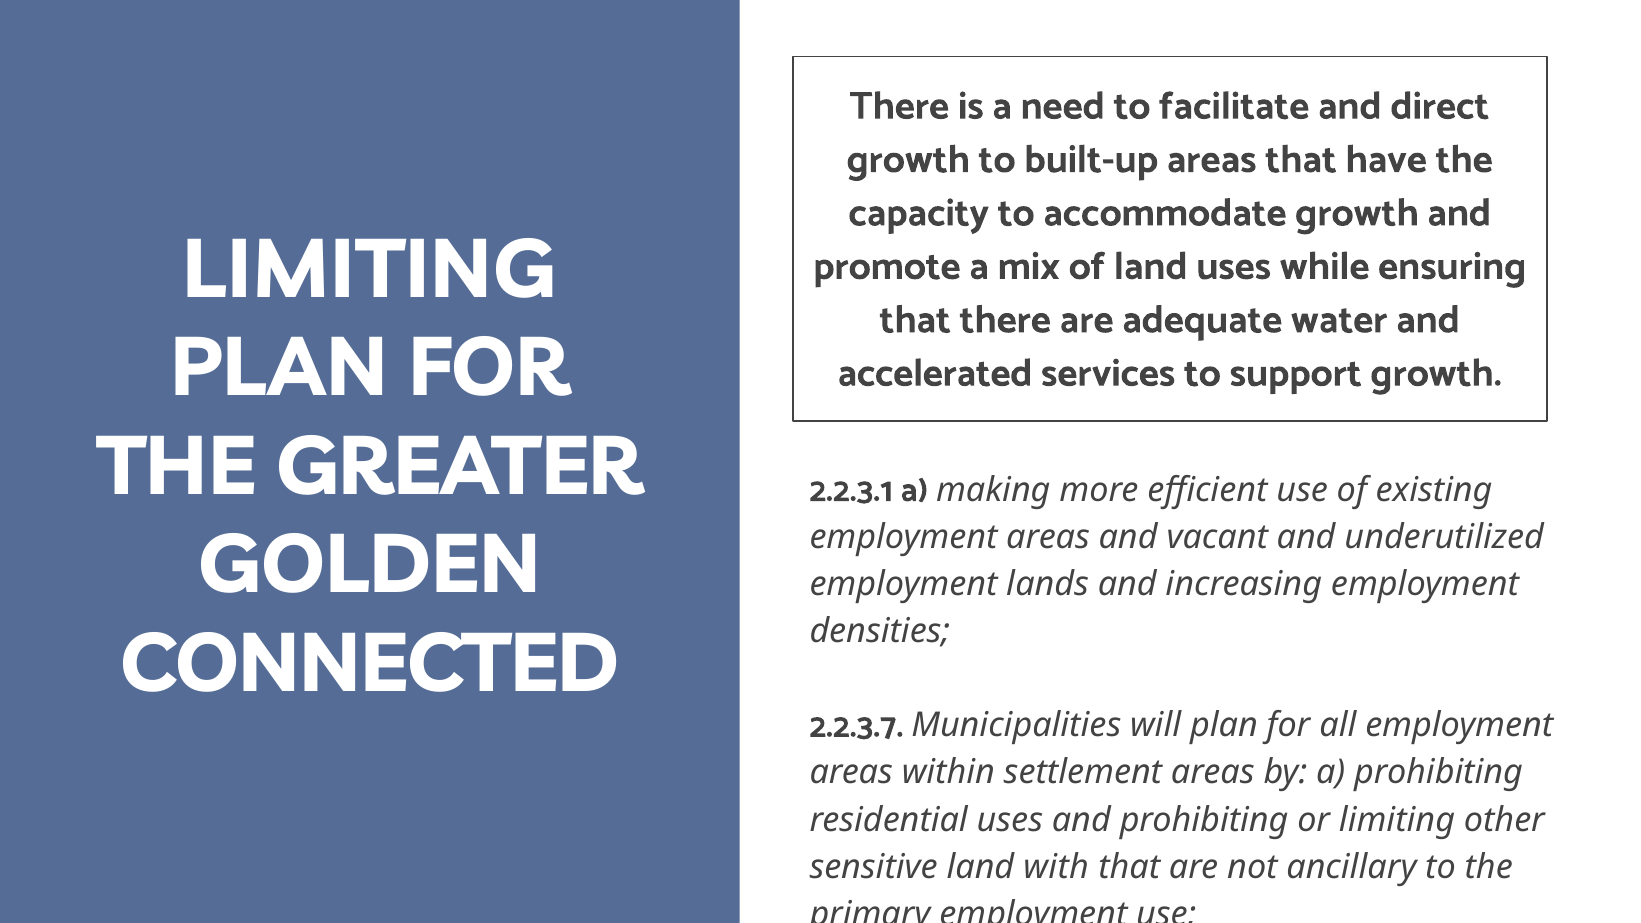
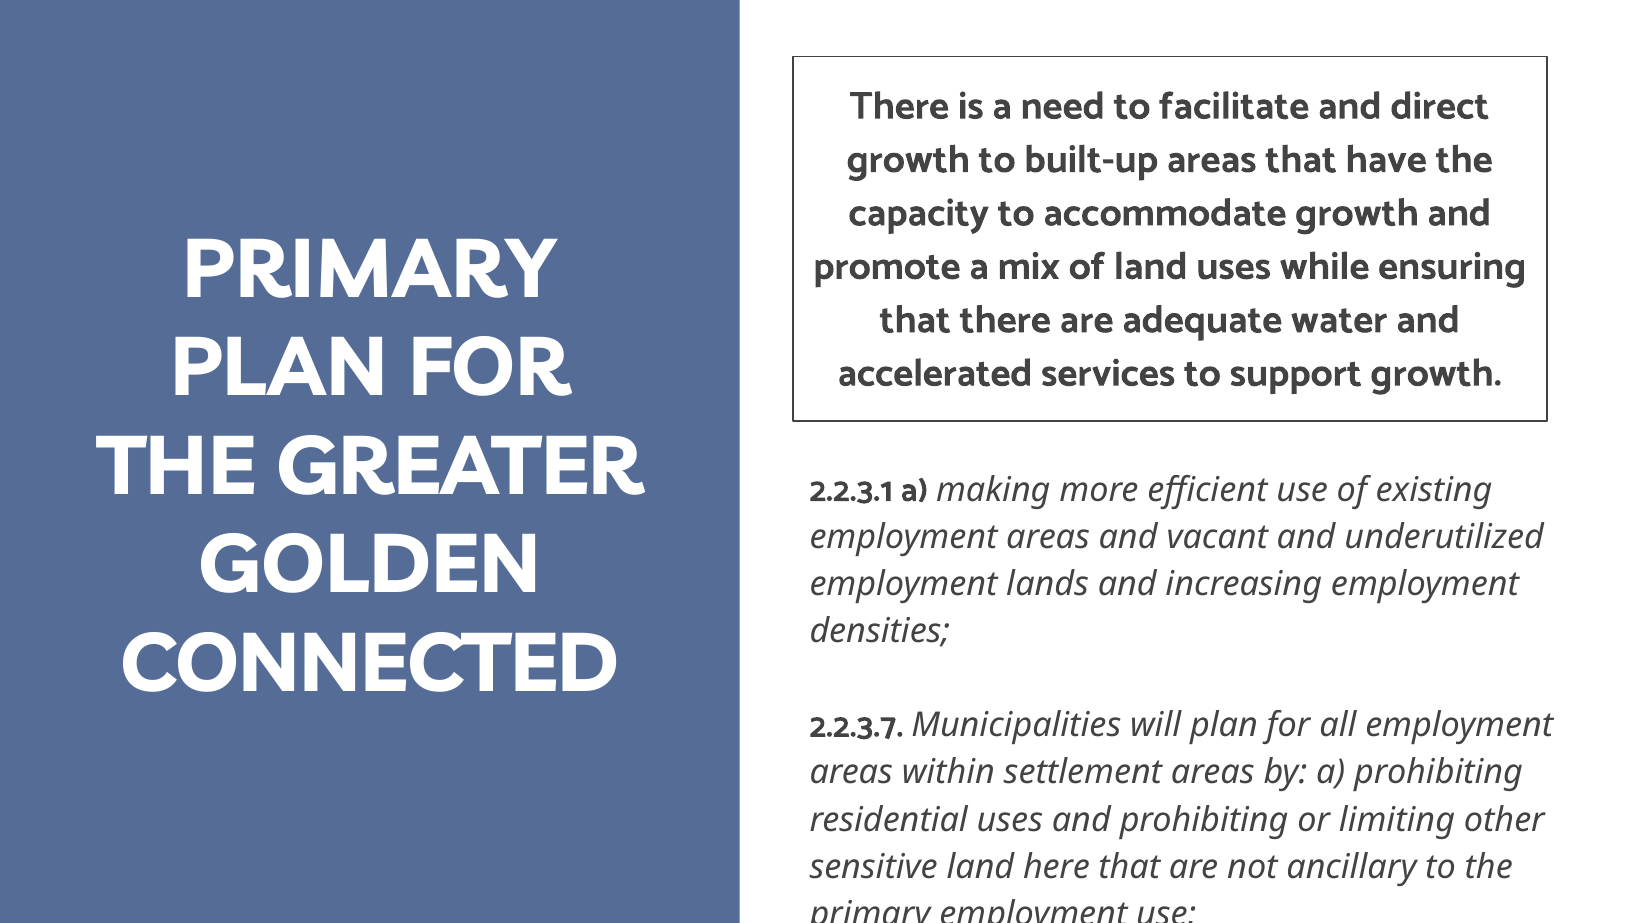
LIMITING at (369, 270): LIMITING -> PRIMARY
with: with -> here
